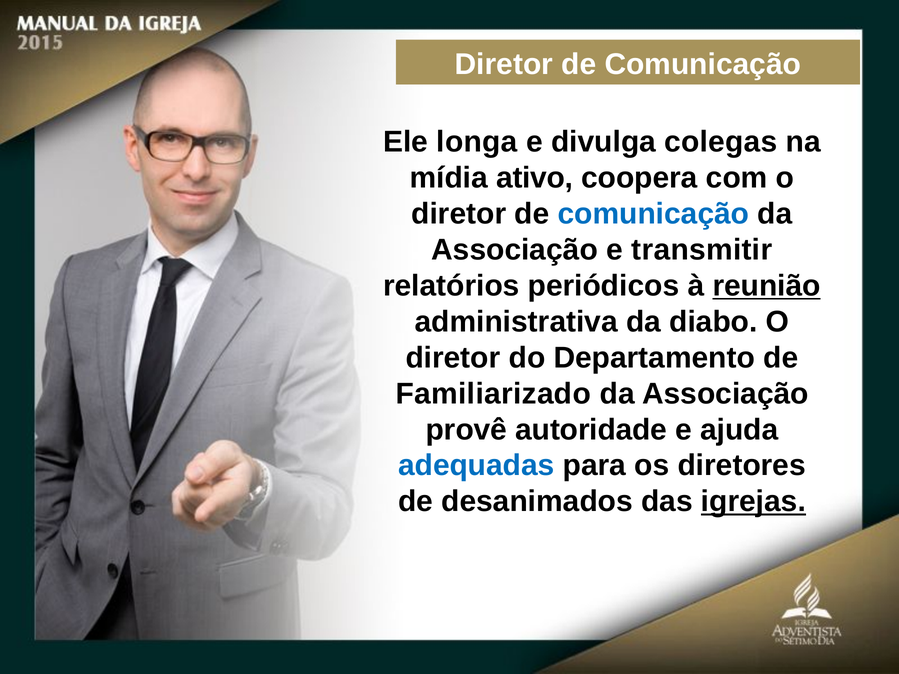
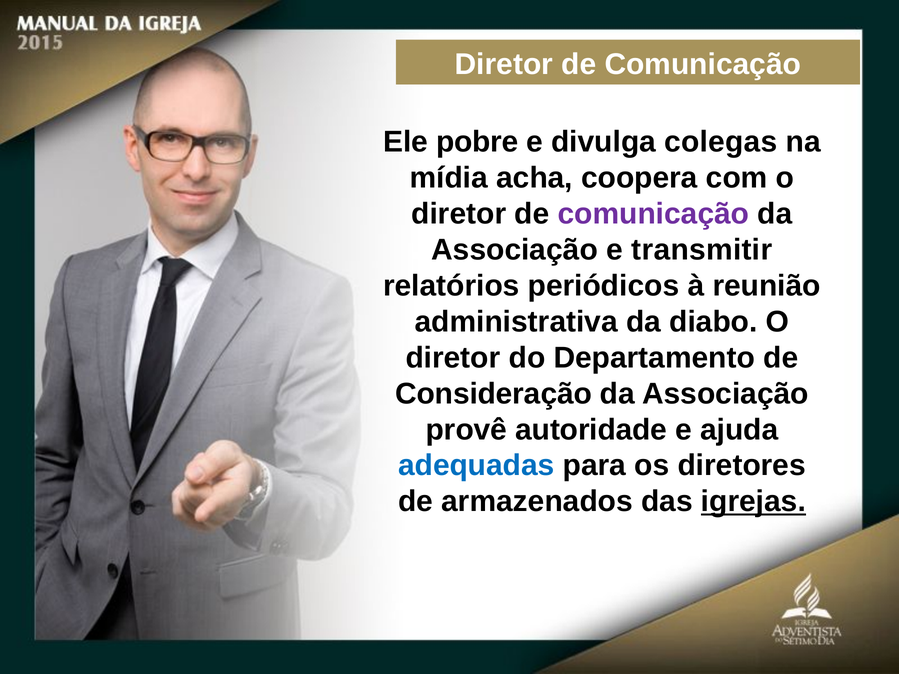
longa: longa -> pobre
ativo: ativo -> acha
comunicação at (653, 214) colour: blue -> purple
reunião underline: present -> none
Familiarizado: Familiarizado -> Consideração
desanimados: desanimados -> armazenados
